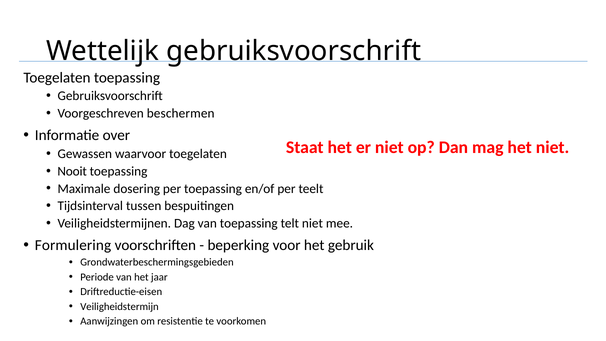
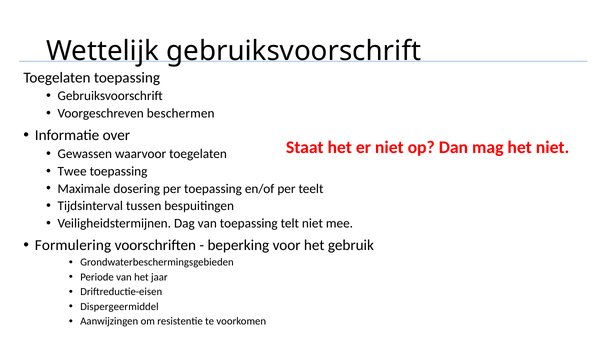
Nooit: Nooit -> Twee
Veiligheidstermijn: Veiligheidstermijn -> Dispergeermiddel
